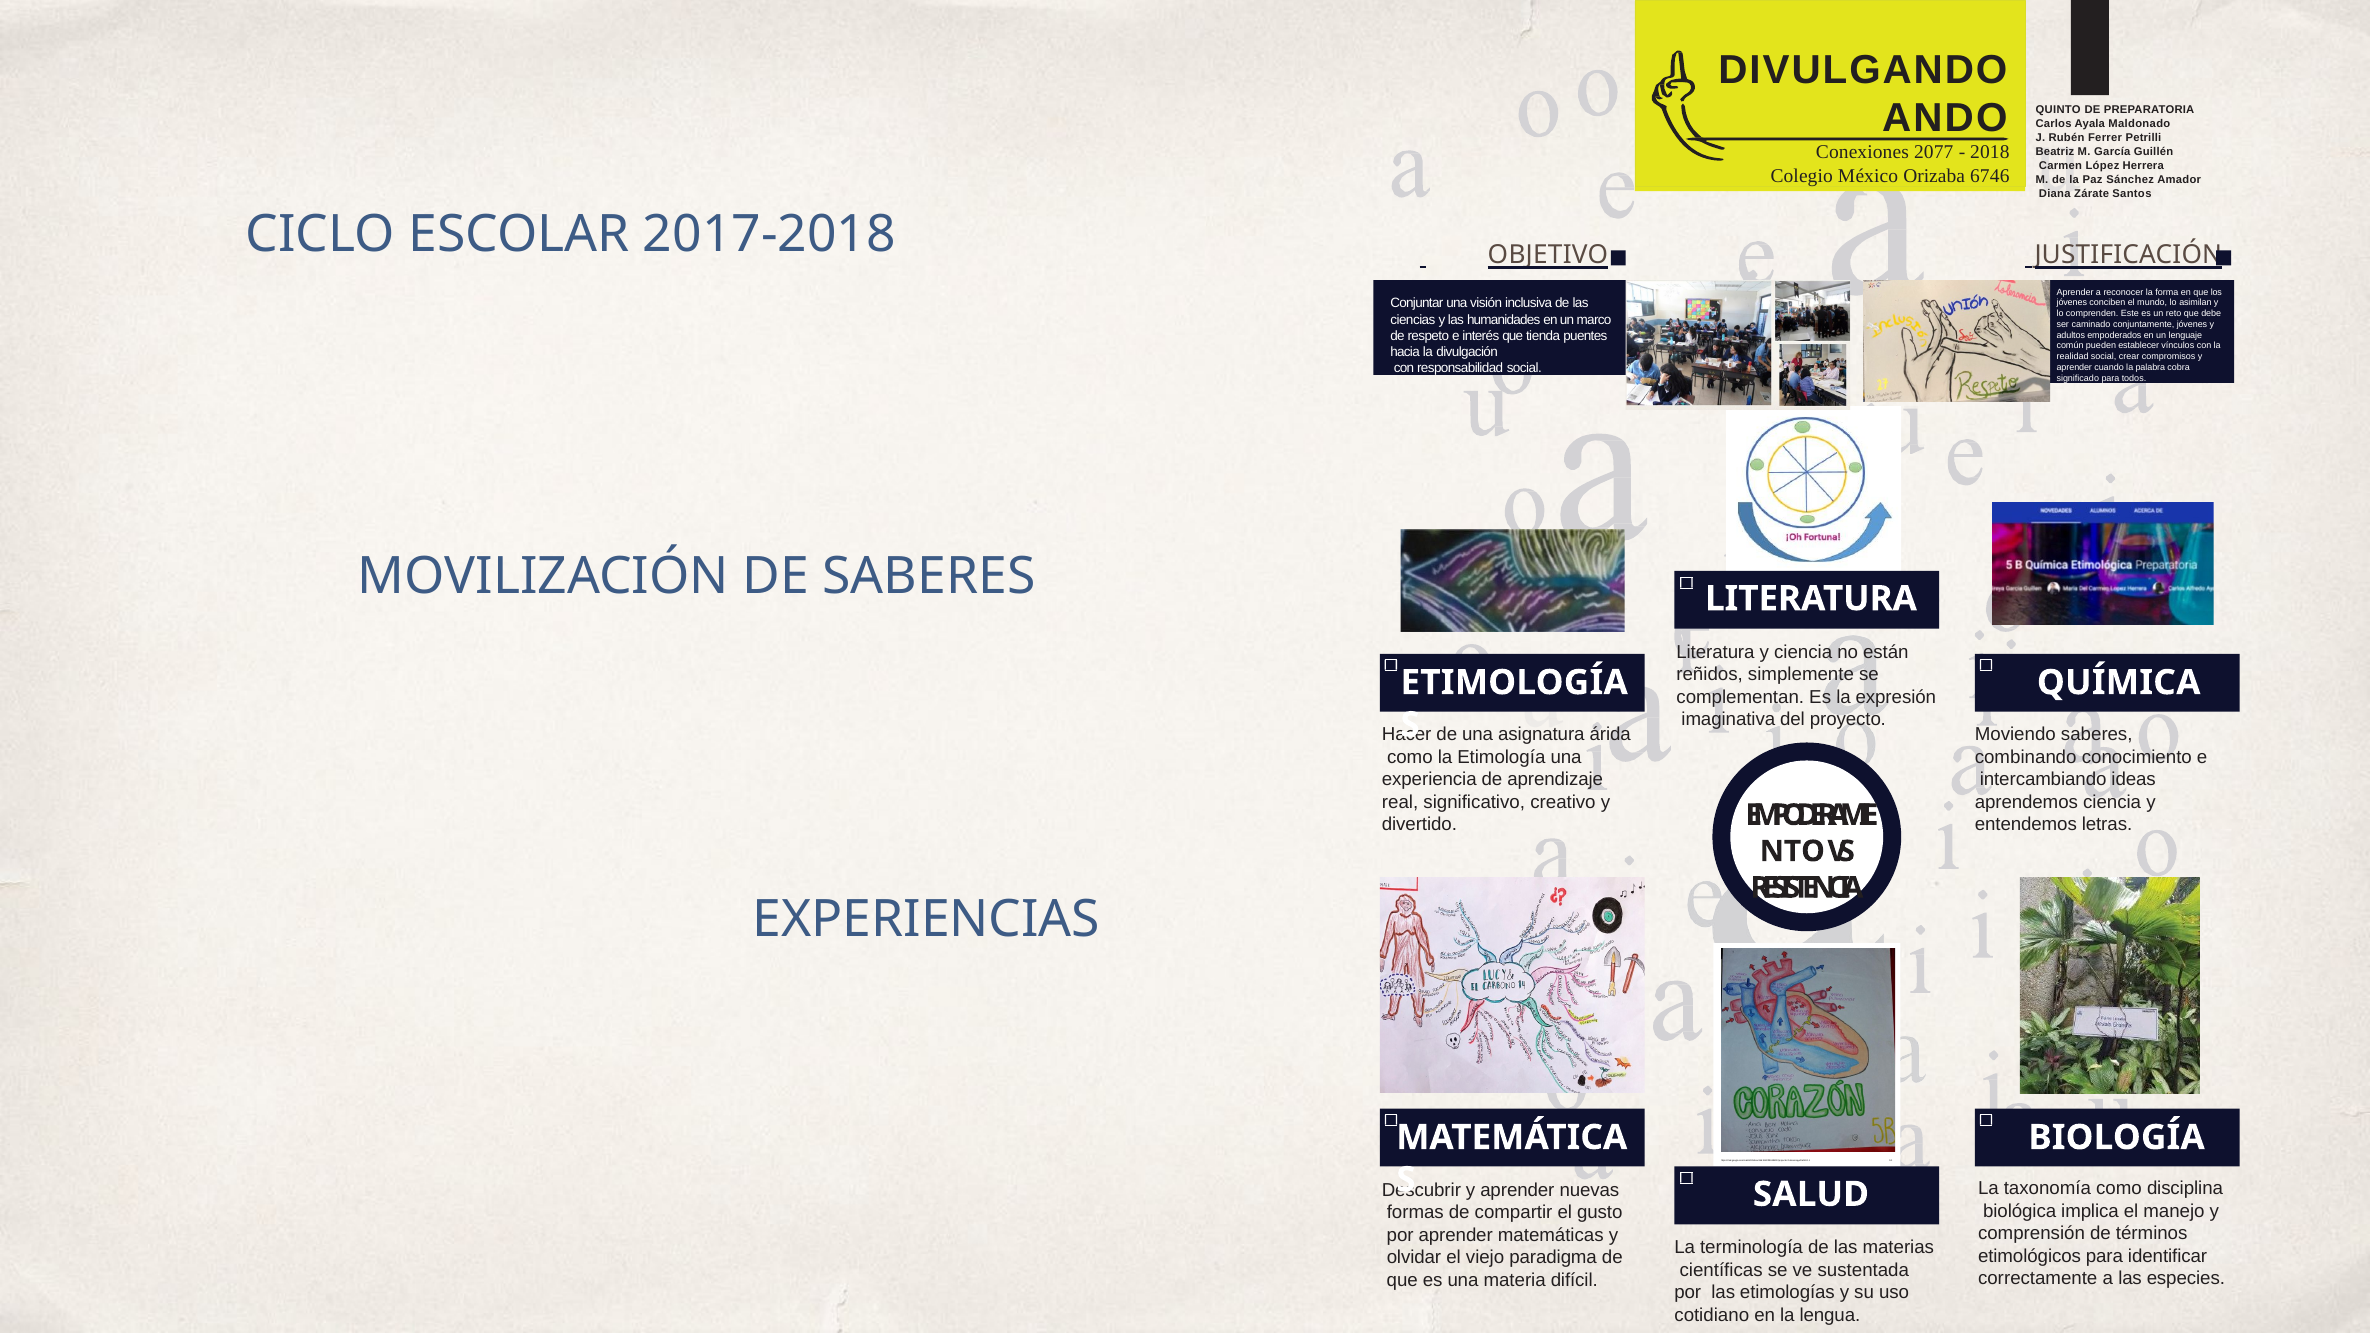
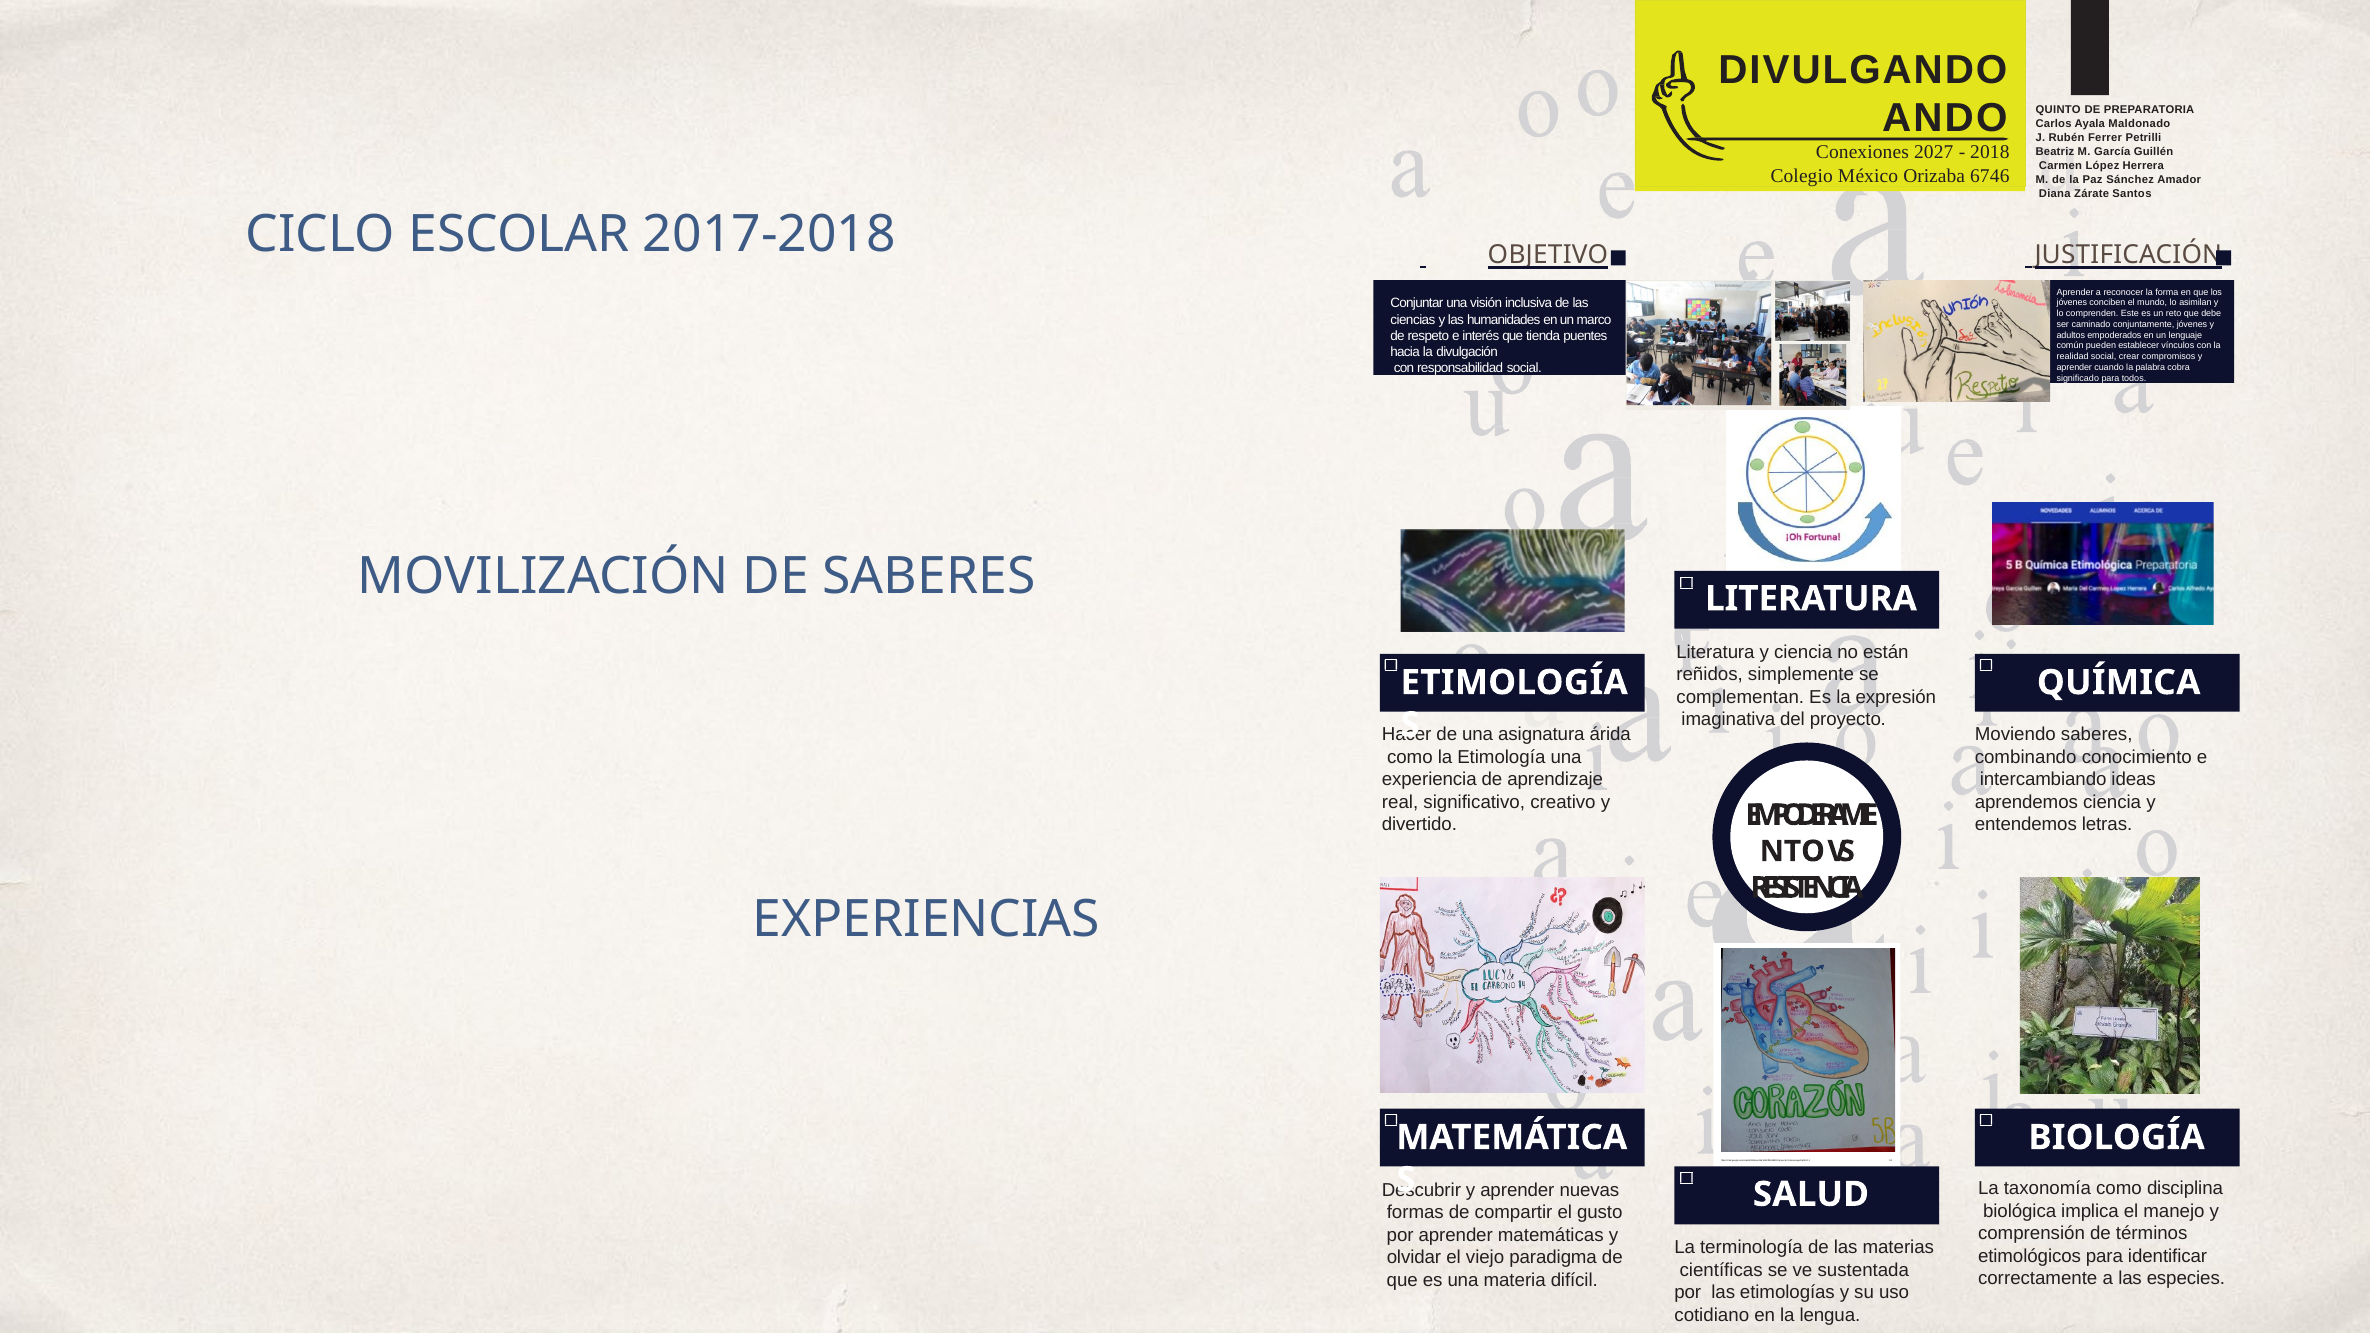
2077: 2077 -> 2027
